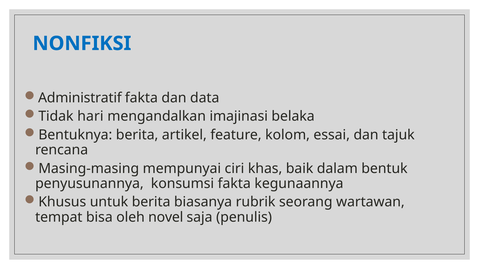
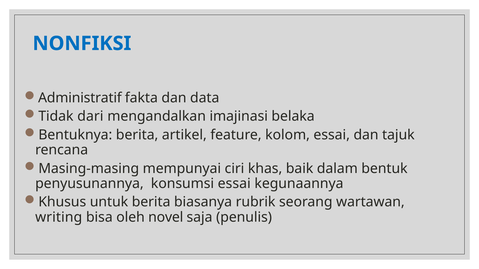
hari: hari -> dari
konsumsi fakta: fakta -> essai
tempat: tempat -> writing
